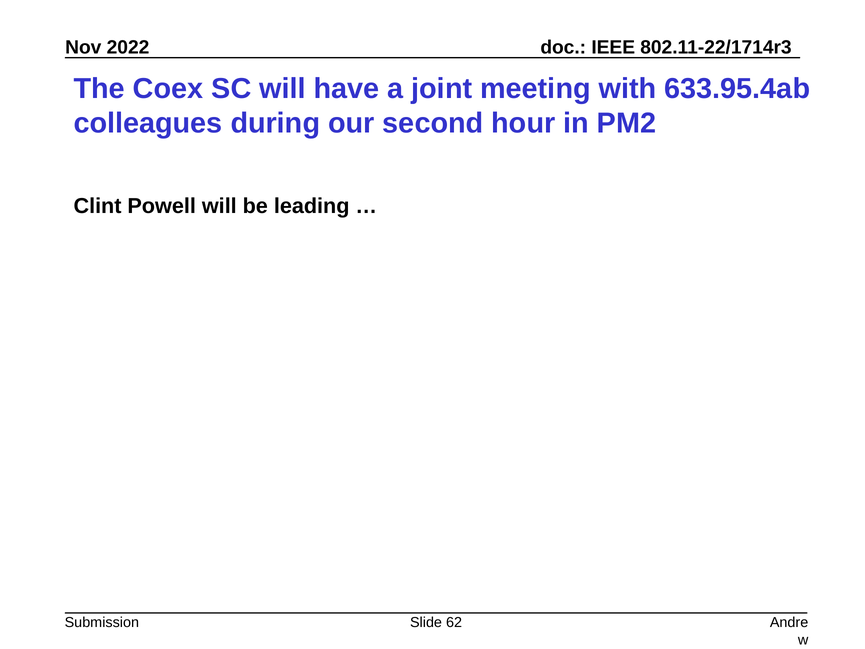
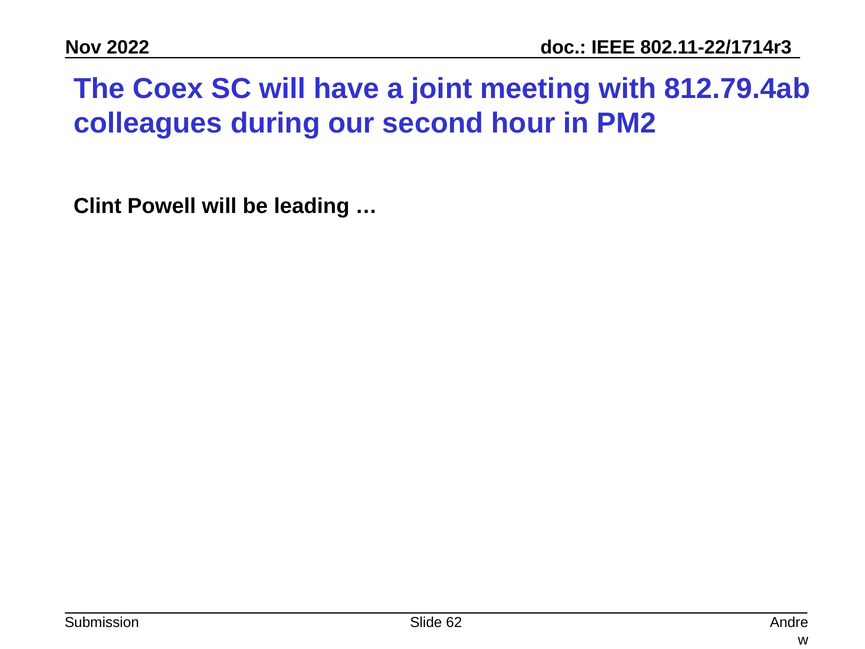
633.95.4ab: 633.95.4ab -> 812.79.4ab
